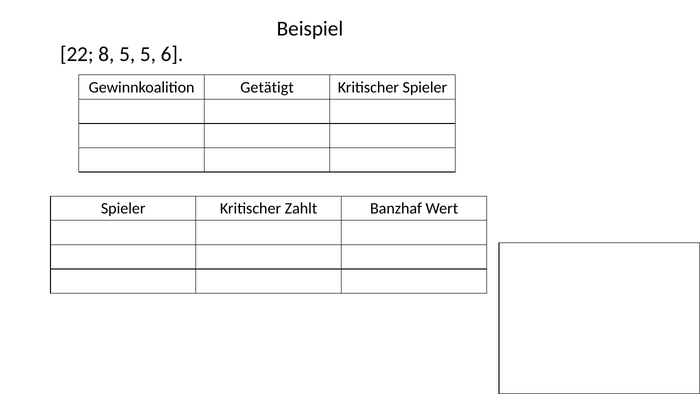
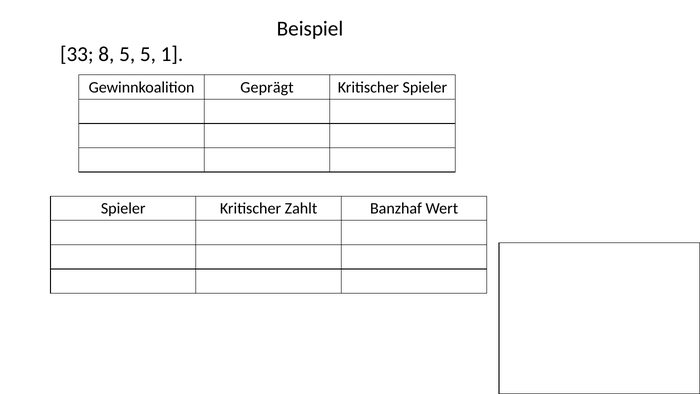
22: 22 -> 33
6: 6 -> 1
Getätigt: Getätigt -> Geprägt
